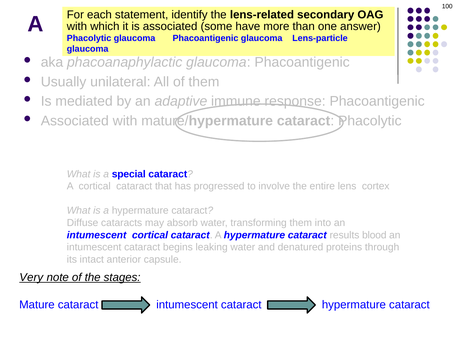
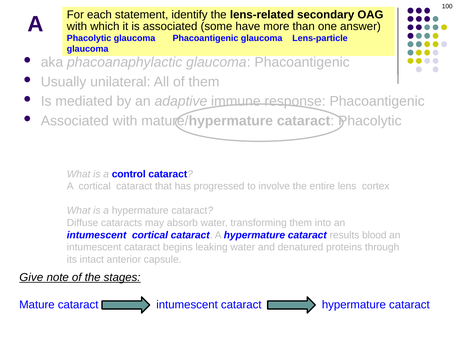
special: special -> control
Very: Very -> Give
